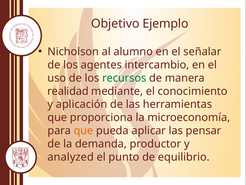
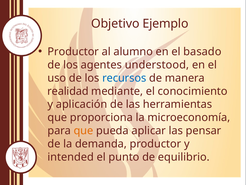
Nicholson at (73, 52): Nicholson -> Productor
señalar: señalar -> basado
intercambio: intercambio -> understood
recursos colour: green -> blue
analyzed: analyzed -> intended
